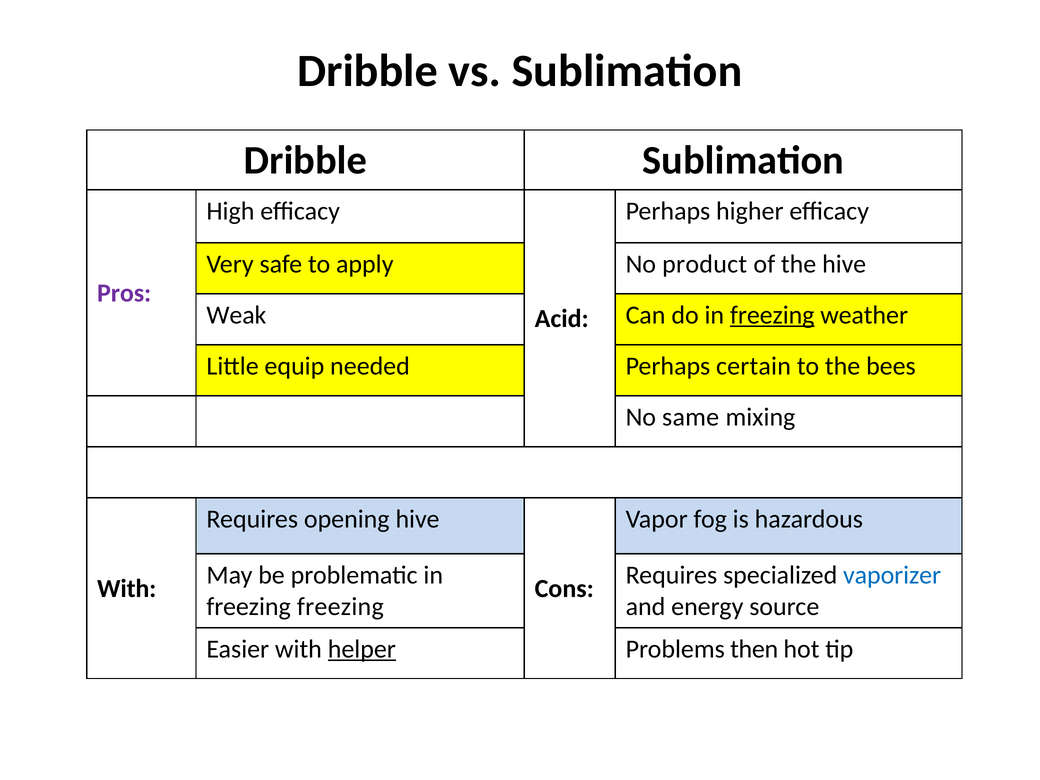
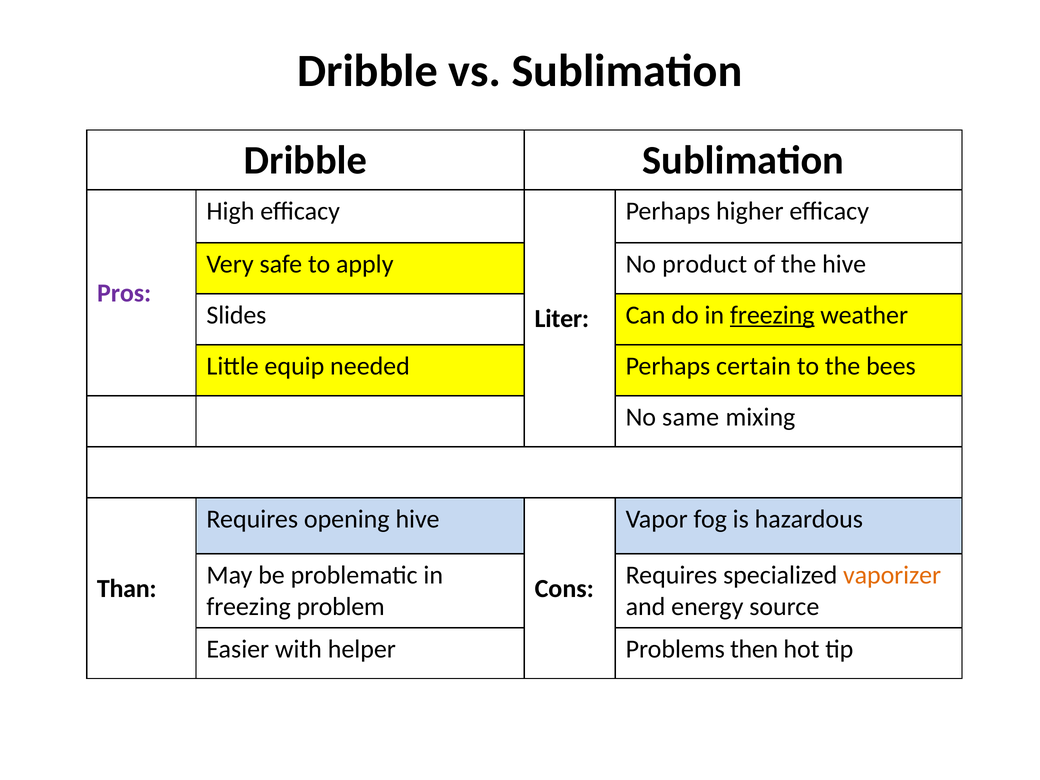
Weak: Weak -> Slides
Acid: Acid -> Liter
vaporizer colour: blue -> orange
With at (127, 588): With -> Than
freezing freezing: freezing -> problem
helper underline: present -> none
